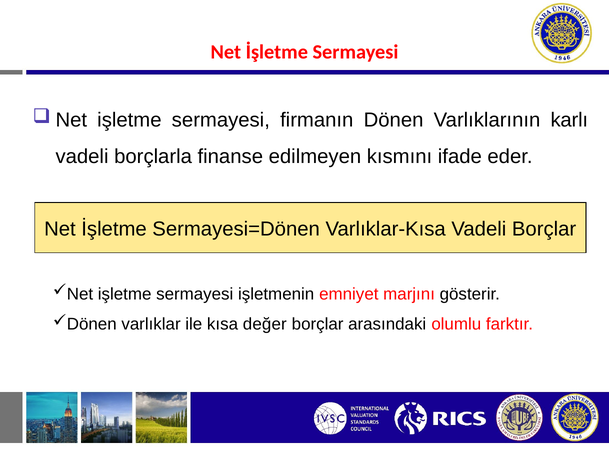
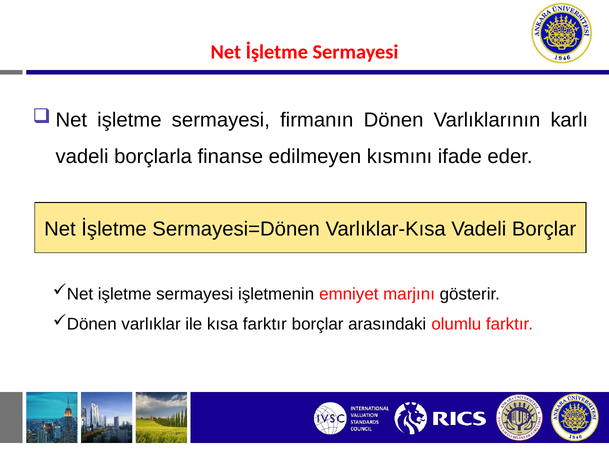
kısa değer: değer -> farktır
